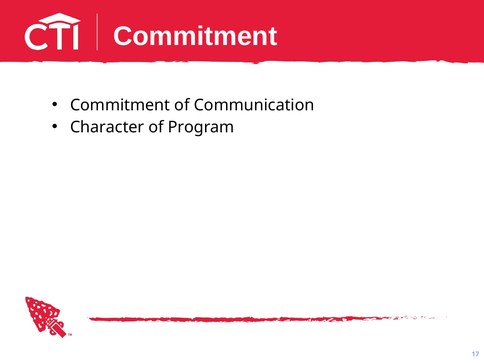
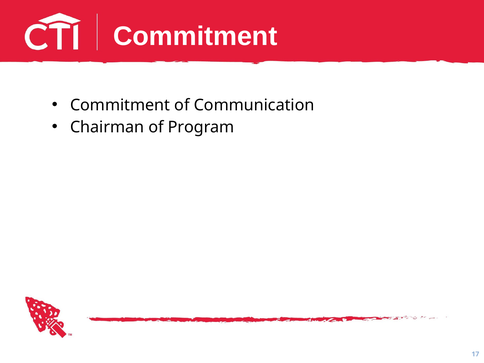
Character: Character -> Chairman
